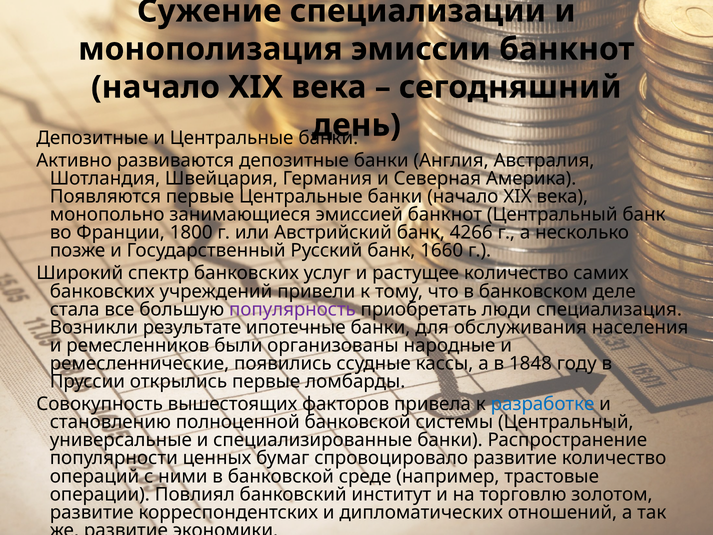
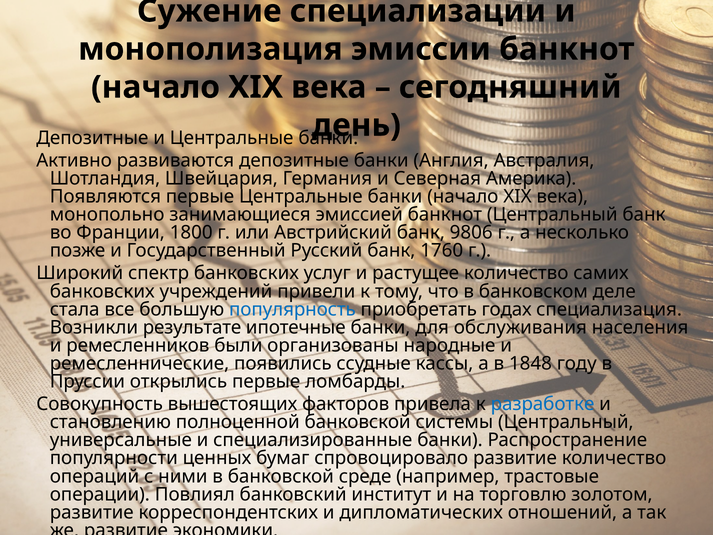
4266: 4266 -> 9806
1660: 1660 -> 1760
популярность colour: purple -> blue
люди: люди -> годах
